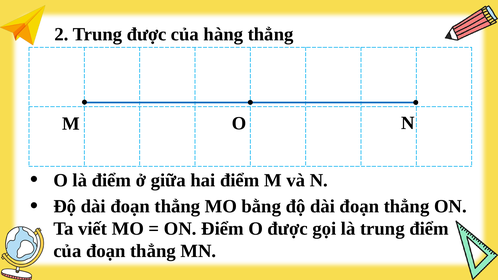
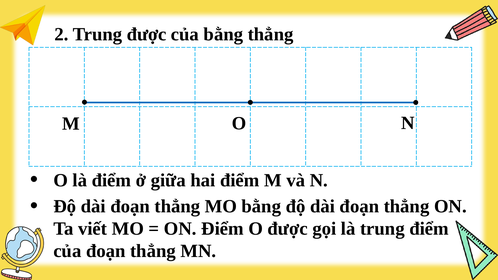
của hàng: hàng -> bằng
